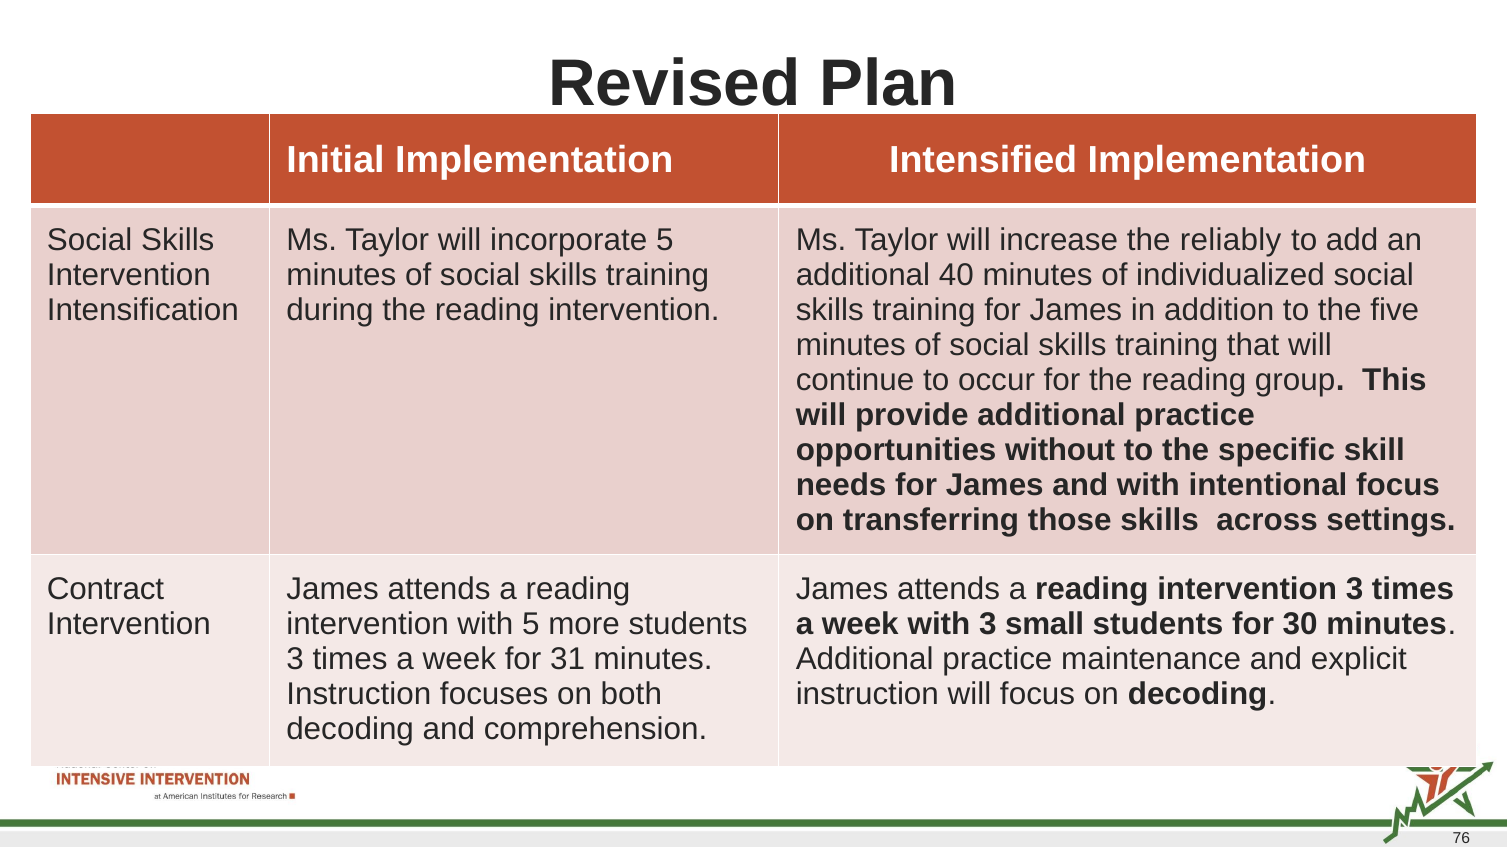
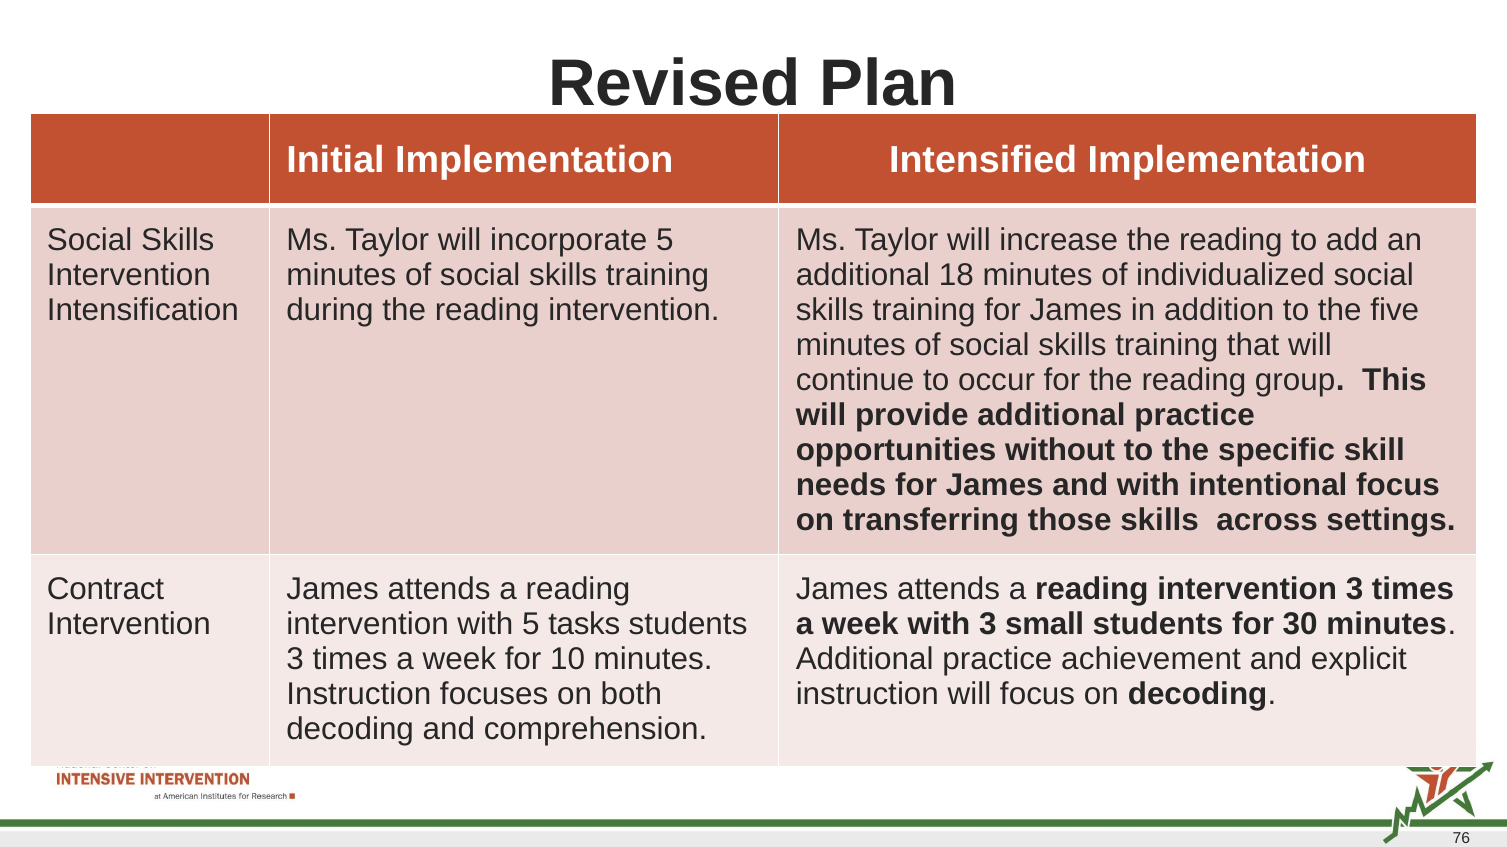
increase the reliably: reliably -> reading
40: 40 -> 18
more: more -> tasks
31: 31 -> 10
maintenance: maintenance -> achievement
